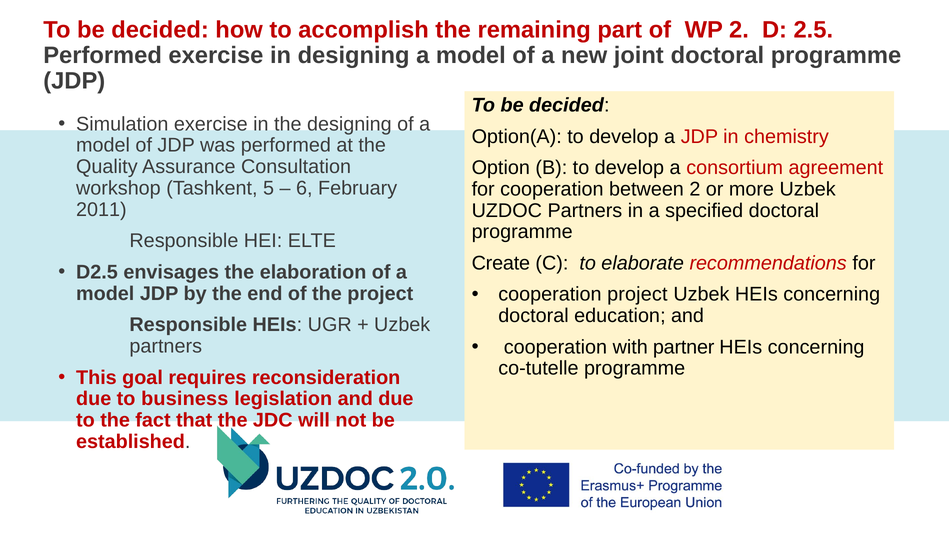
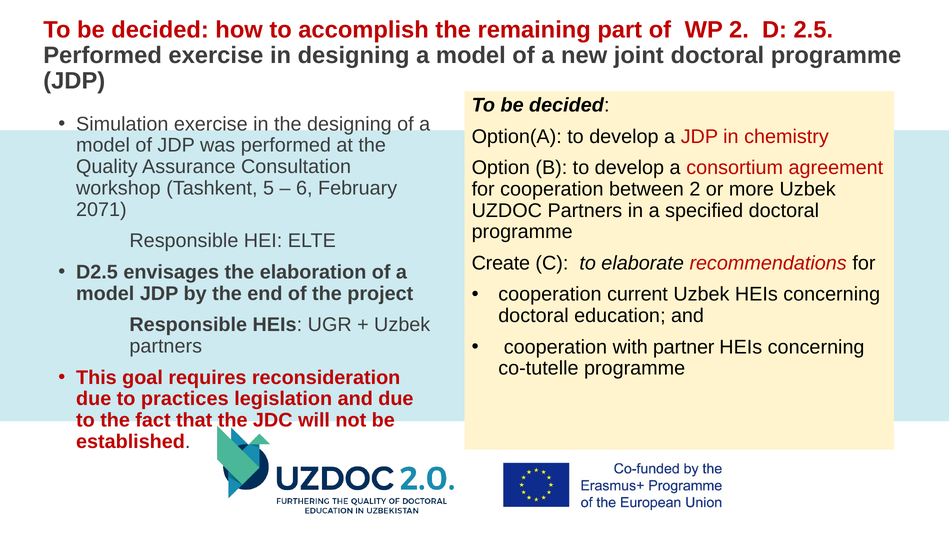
2011: 2011 -> 2071
cooperation project: project -> current
business: business -> practices
